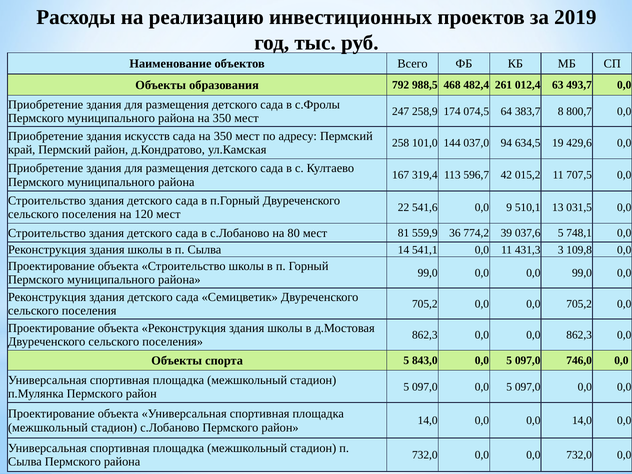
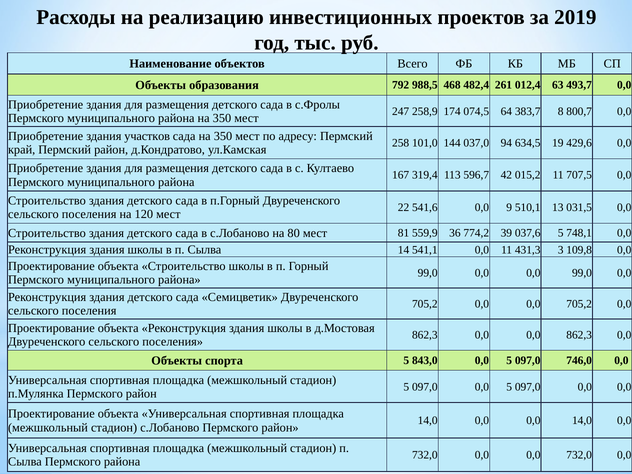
искусств: искусств -> участков
